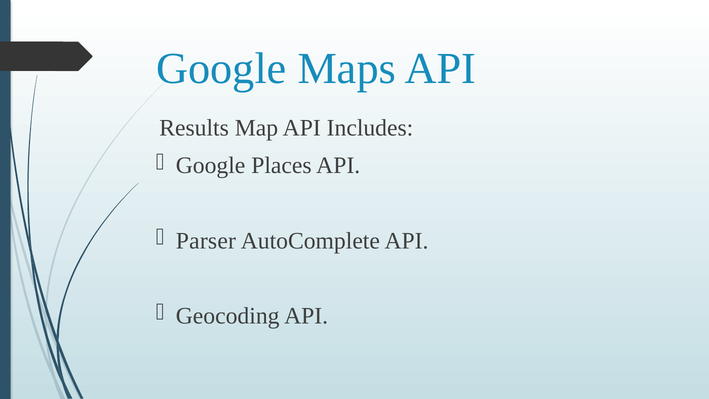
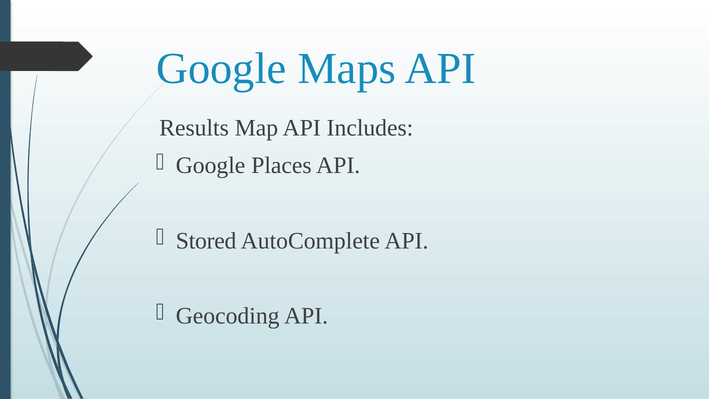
Parser: Parser -> Stored
